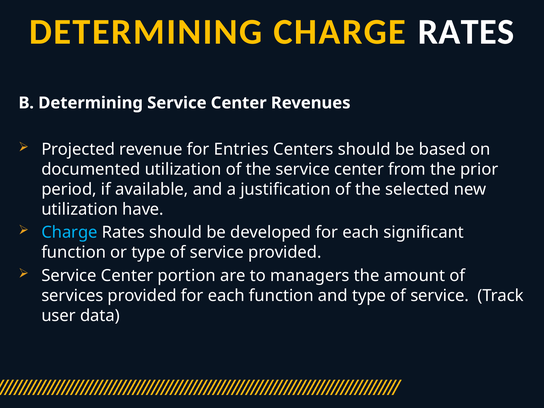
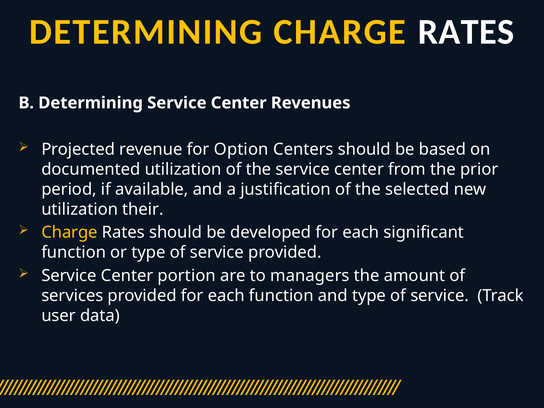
Entries: Entries -> Option
have: have -> their
Charge at (69, 233) colour: light blue -> yellow
